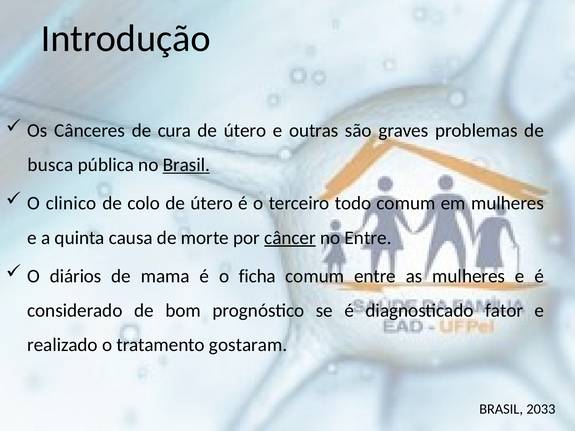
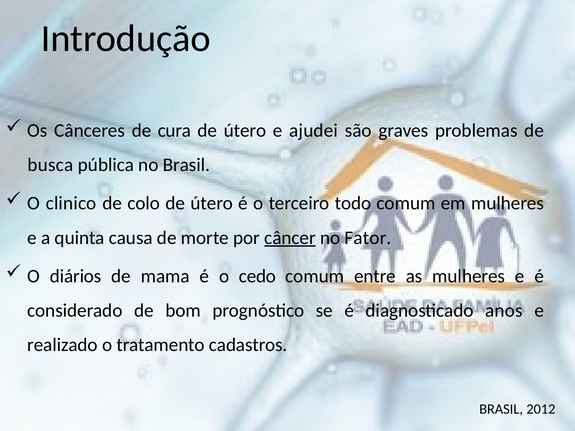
outras: outras -> ajudei
Brasil at (186, 165) underline: present -> none
no Entre: Entre -> Fator
ficha: ficha -> cedo
fator: fator -> anos
gostaram: gostaram -> cadastros
2033: 2033 -> 2012
